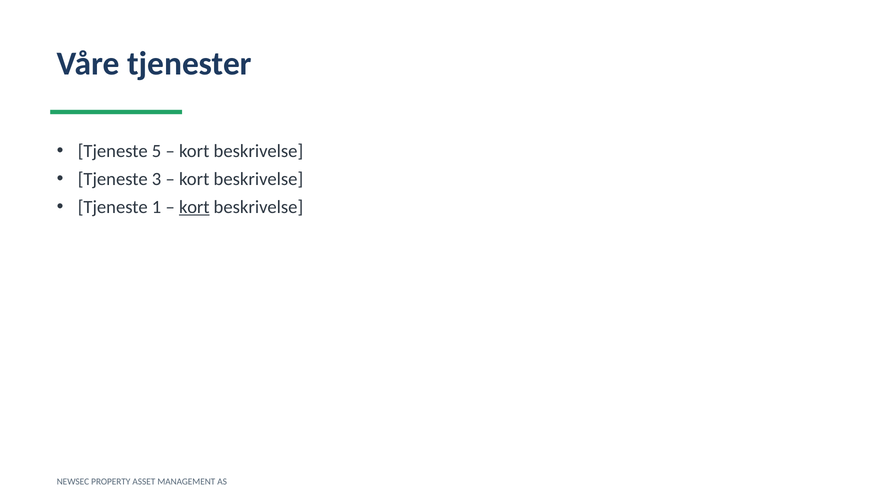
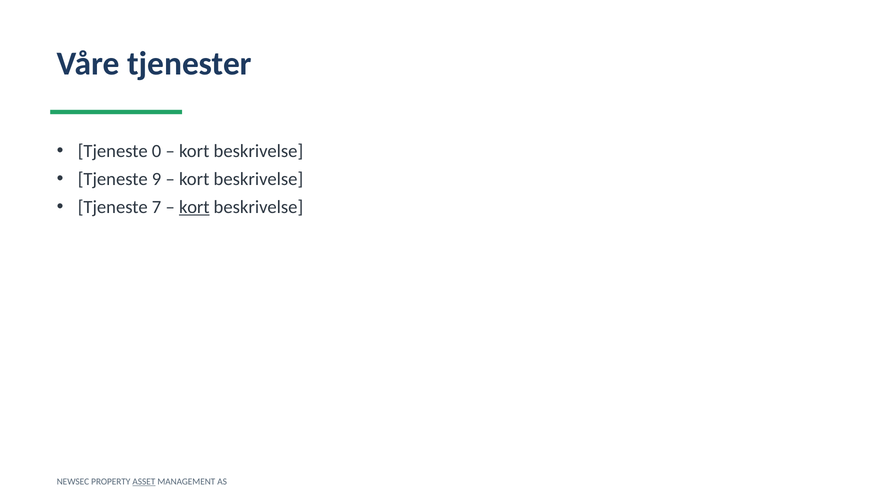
5: 5 -> 0
3: 3 -> 9
1: 1 -> 7
ASSET underline: none -> present
